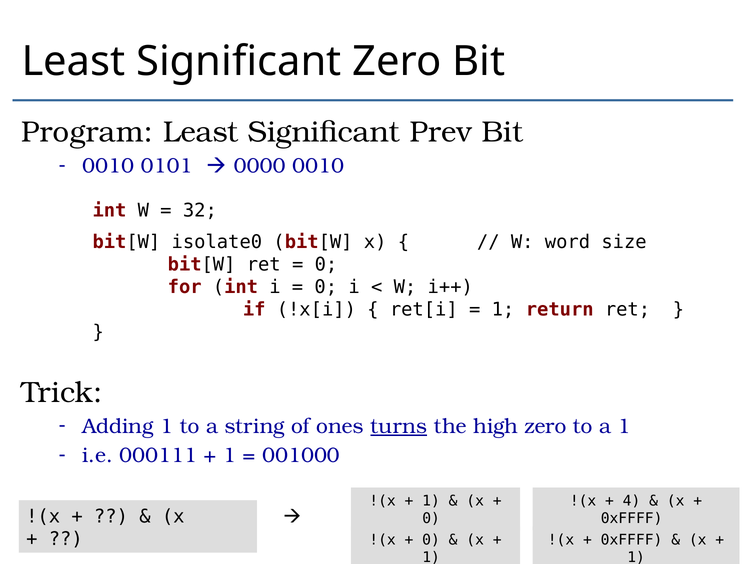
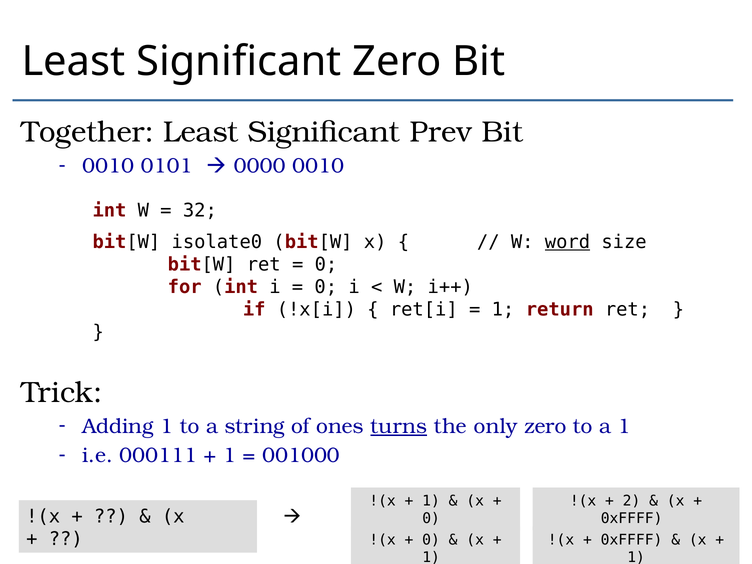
Program: Program -> Together
word underline: none -> present
high: high -> only
4: 4 -> 2
